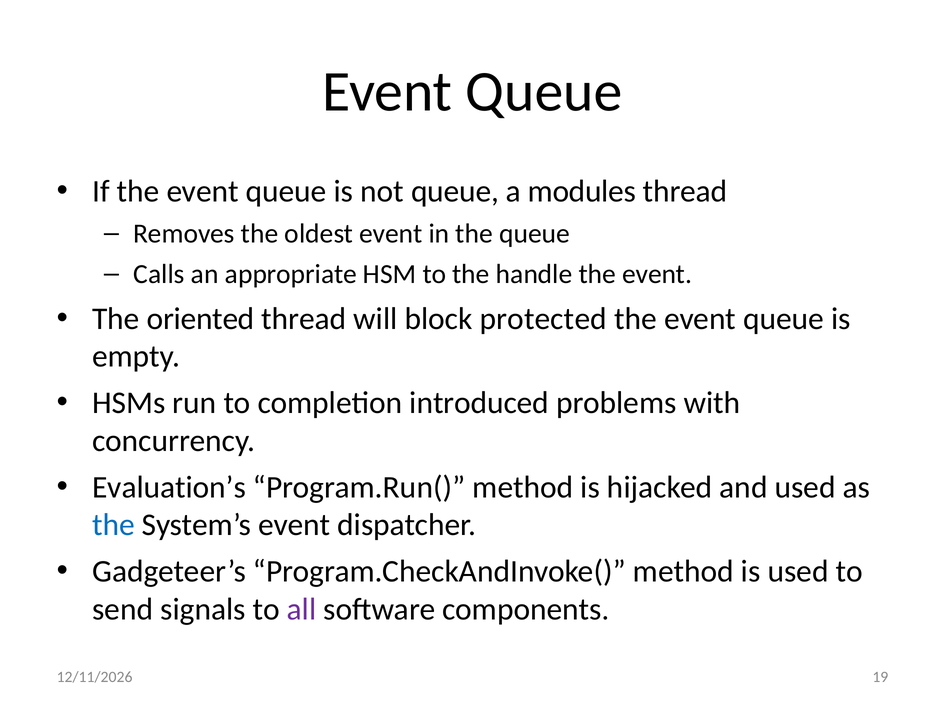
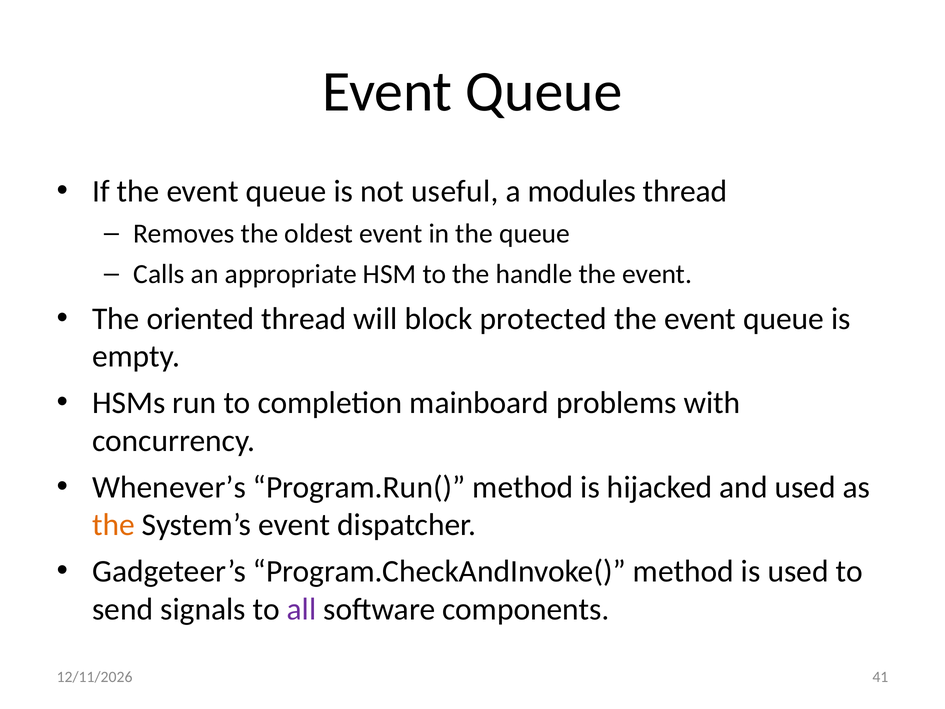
not queue: queue -> useful
introduced: introduced -> mainboard
Evaluation’s: Evaluation’s -> Whenever’s
the at (114, 525) colour: blue -> orange
19: 19 -> 41
